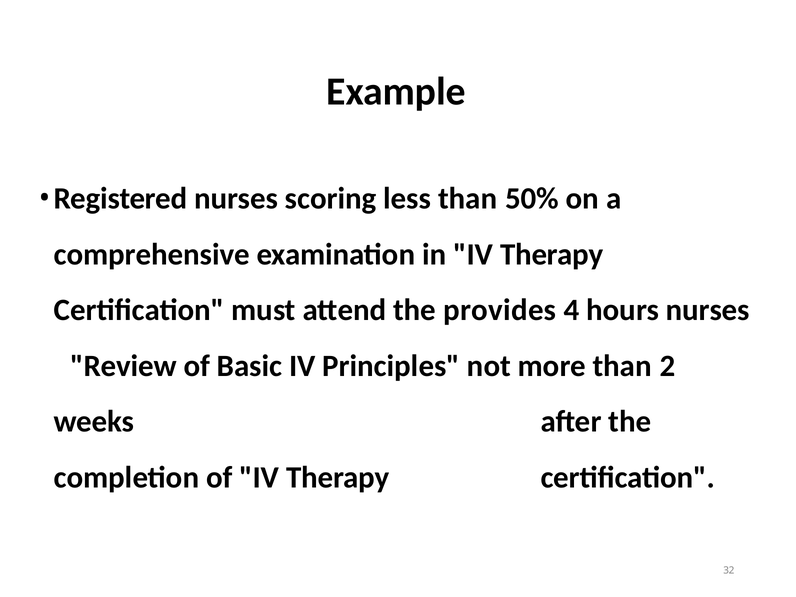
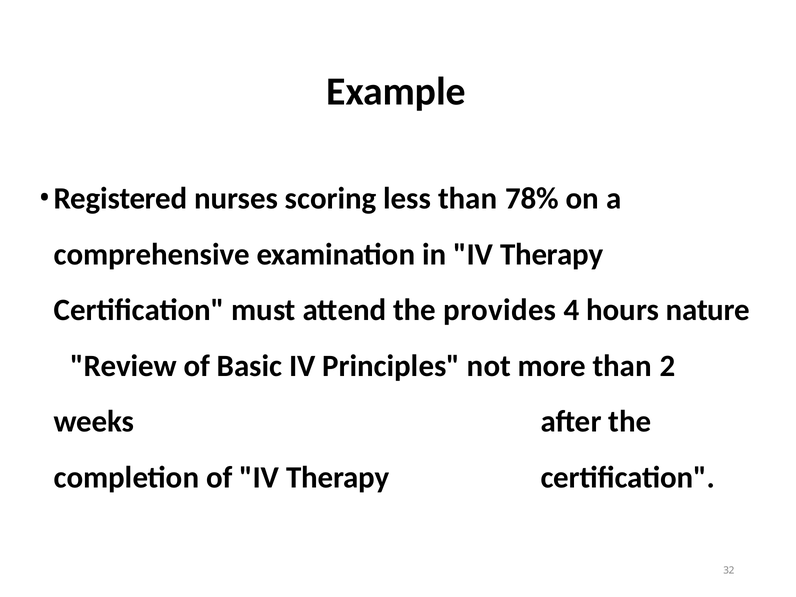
50%: 50% -> 78%
hours nurses: nurses -> nature
